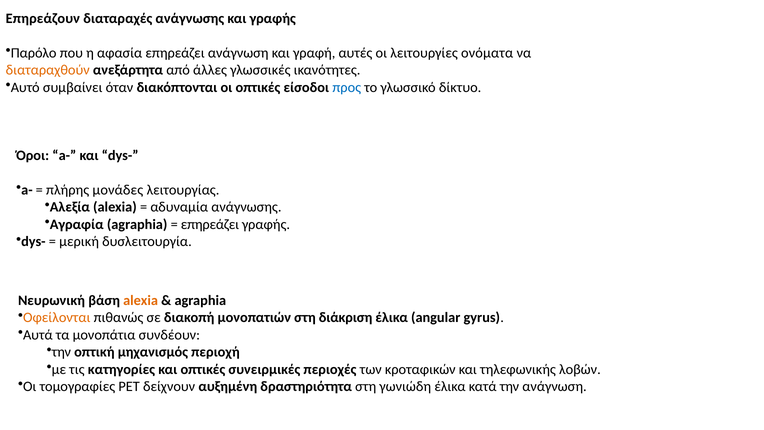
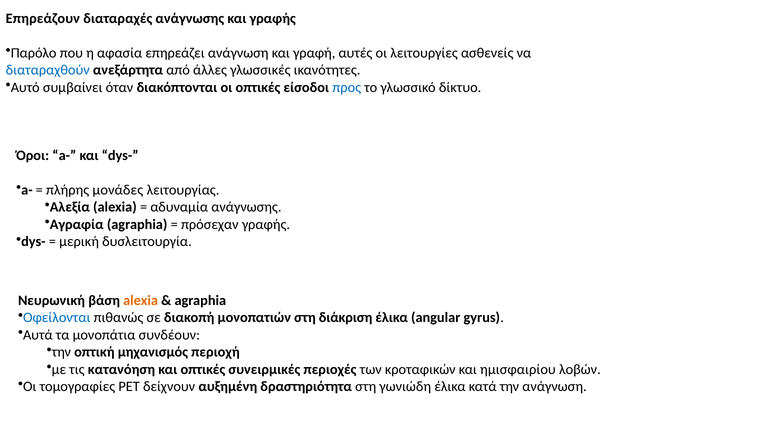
ονόματα: ονόματα -> ασθενείς
διαταραχθούν colour: orange -> blue
επηρεάζει at (210, 224): επηρεάζει -> πρόσεχαν
Οφείλονται colour: orange -> blue
κατηγορίες: κατηγορίες -> κατανόηση
τηλεφωνικής: τηλεφωνικής -> ημισφαιρίου
